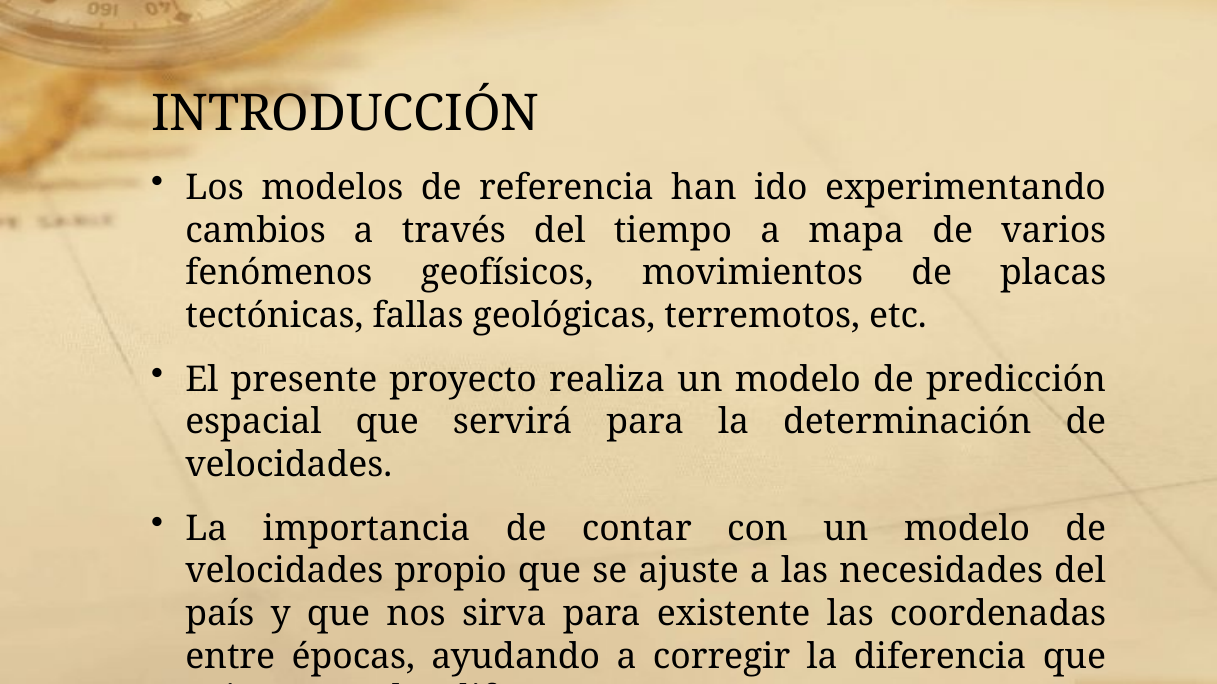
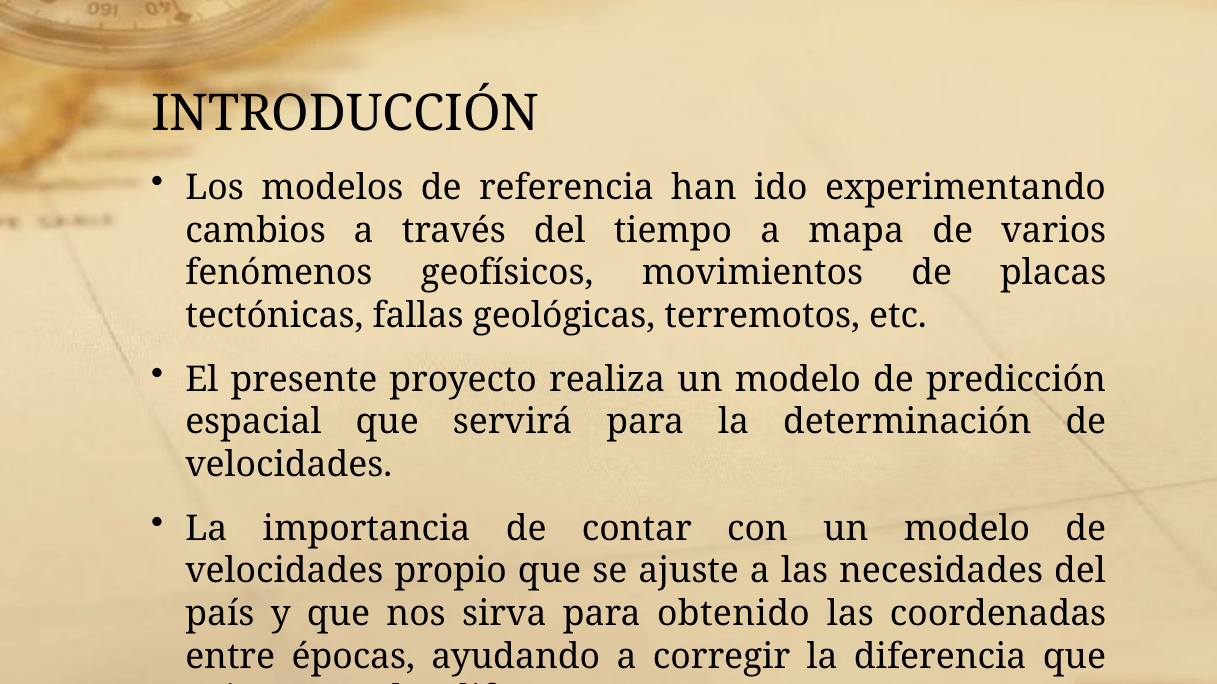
existente: existente -> obtenido
